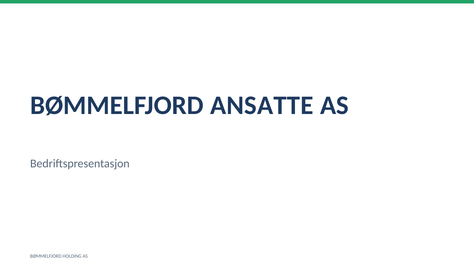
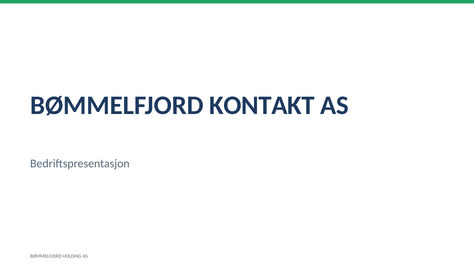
ANSATTE: ANSATTE -> KONTAKT
